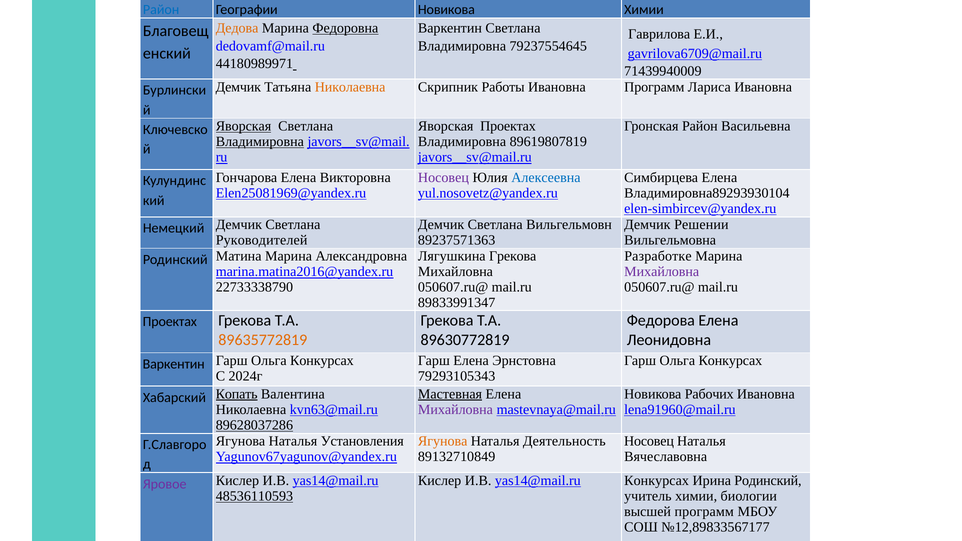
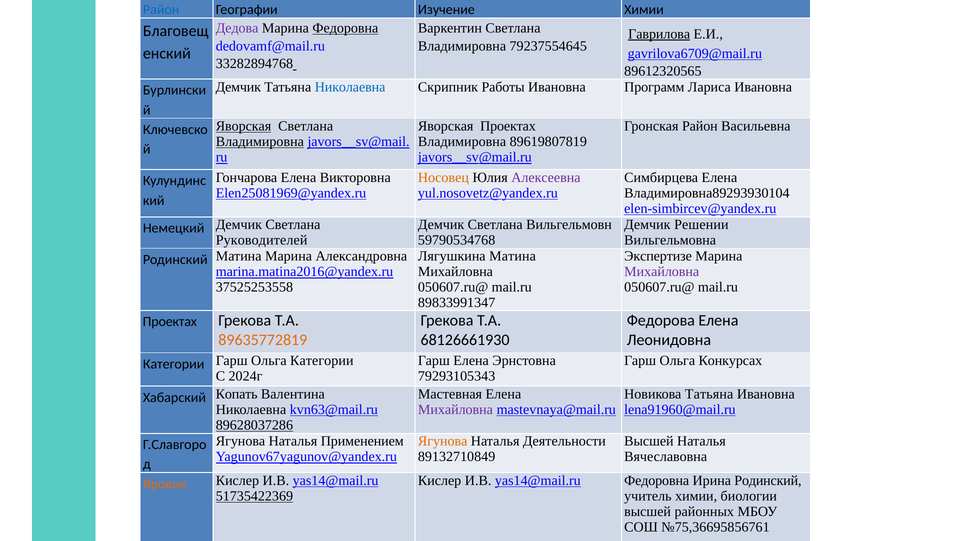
Географии Новикова: Новикова -> Изучение
Дедова colour: orange -> purple
Гаврилова underline: none -> present
44180989971: 44180989971 -> 33282894768
71439940009: 71439940009 -> 89612320565
Николаевна at (350, 87) colour: orange -> blue
Носовец at (443, 177) colour: purple -> orange
Алексеевна colour: blue -> purple
89237571363: 89237571363 -> 59790534768
Лягушкина Грекова: Грекова -> Матина
Разработке: Разработке -> Экспертизе
22733338790: 22733338790 -> 37525253558
89630772819: 89630772819 -> 68126661930
Варкентин at (174, 364): Варкентин -> Категории
Конкурсах at (322, 361): Конкурсах -> Категории
Мастевная underline: present -> none
Новикова Рабочих: Рабочих -> Татьяна
Копать underline: present -> none
Установления: Установления -> Применением
Деятельность: Деятельность -> Деятельности
Носовец at (649, 441): Носовец -> Высшей
yas14@mail.ru Конкурсах: Конкурсах -> Федоровна
Яровое colour: purple -> orange
48536110593: 48536110593 -> 51735422369
высшей программ: программ -> районных
№12,89833567177: №12,89833567177 -> №75,36695856761
